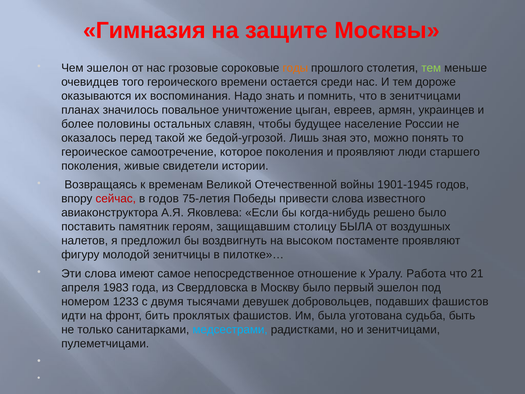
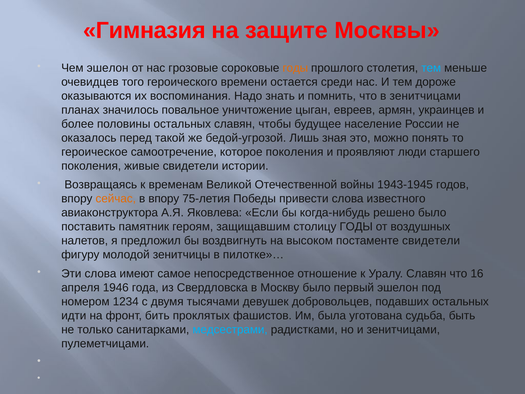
тем at (431, 68) colour: light green -> light blue
1901-1945: 1901-1945 -> 1943-1945
сейчас colour: red -> orange
в годов: годов -> впору
столицу БЫЛА: БЫЛА -> ГОДЫ
постаменте проявляют: проявляют -> свидетели
Уралу Работа: Работа -> Славян
21: 21 -> 16
1983: 1983 -> 1946
1233: 1233 -> 1234
подавших фашистов: фашистов -> остальных
